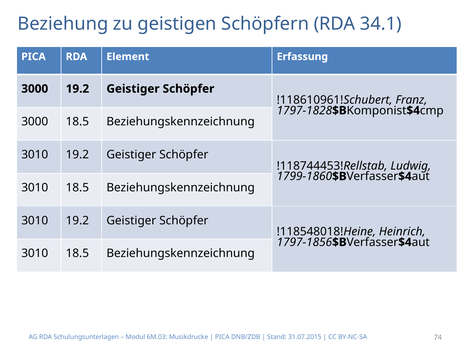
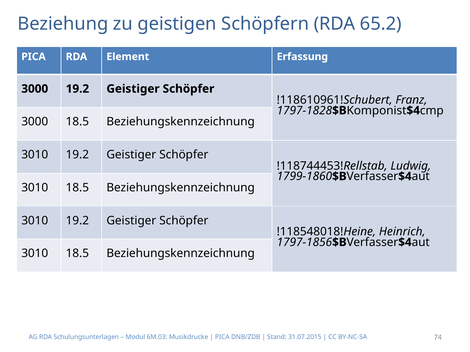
34.1: 34.1 -> 65.2
